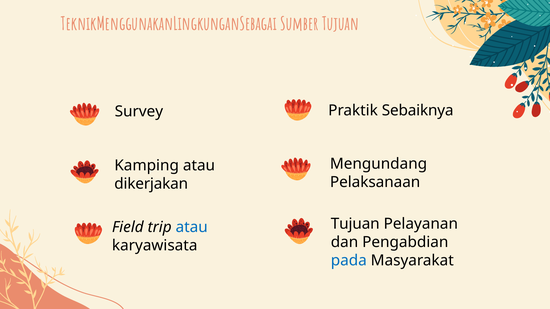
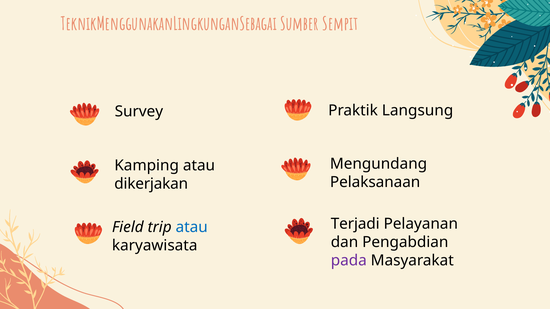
Sumber Tujuan: Tujuan -> Sempit
Sebaiknya: Sebaiknya -> Langsung
Tujuan at (355, 224): Tujuan -> Terjadi
pada colour: blue -> purple
